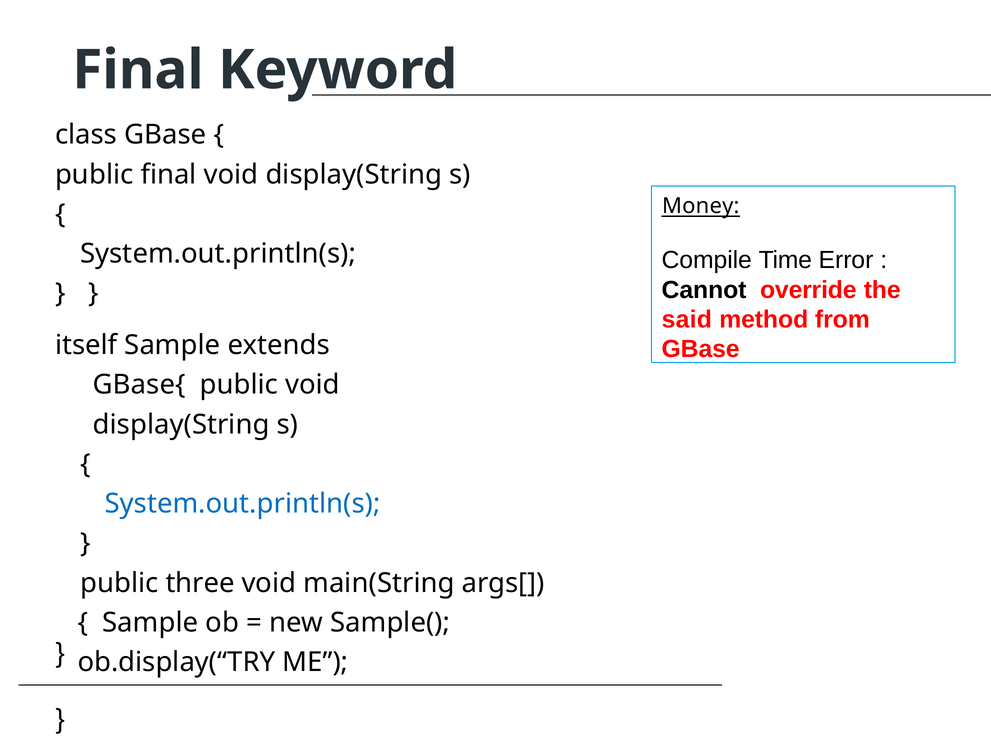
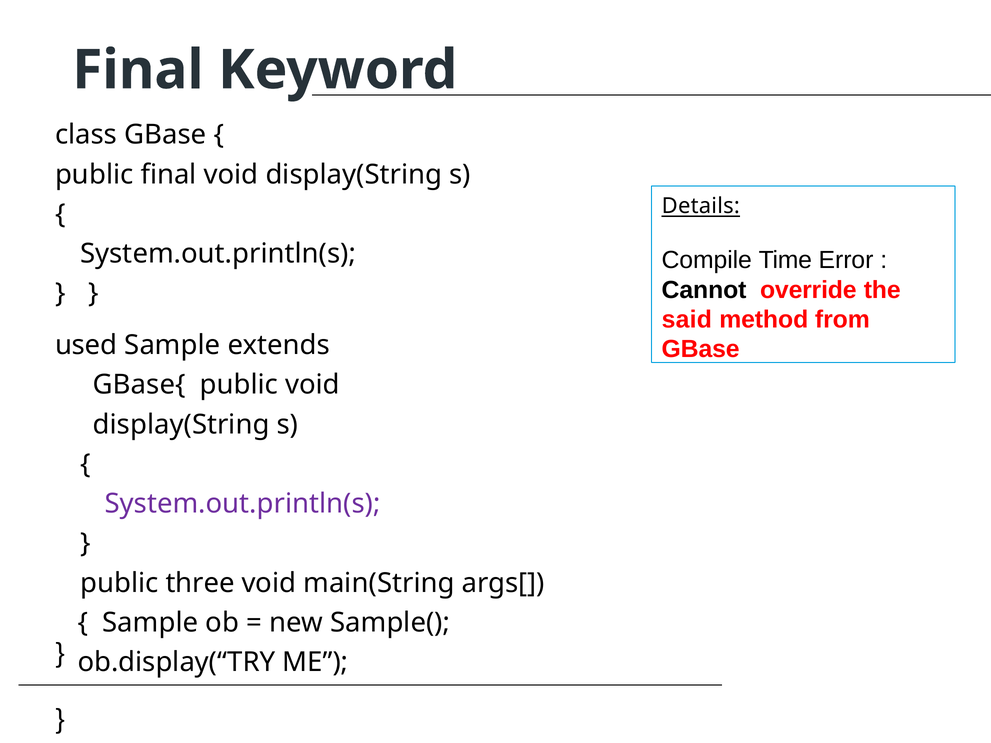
Money: Money -> Details
itself: itself -> used
System.out.println(s at (243, 504) colour: blue -> purple
